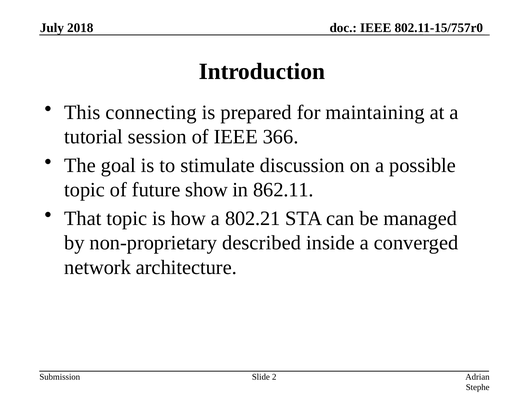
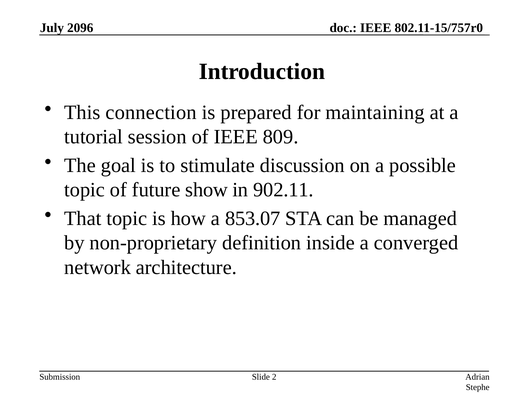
2018: 2018 -> 2096
connecting: connecting -> connection
366: 366 -> 809
862.11: 862.11 -> 902.11
802.21: 802.21 -> 853.07
described: described -> definition
